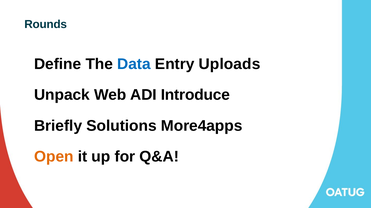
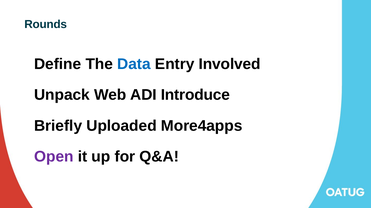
Uploads: Uploads -> Involved
Solutions: Solutions -> Uploaded
Open colour: orange -> purple
